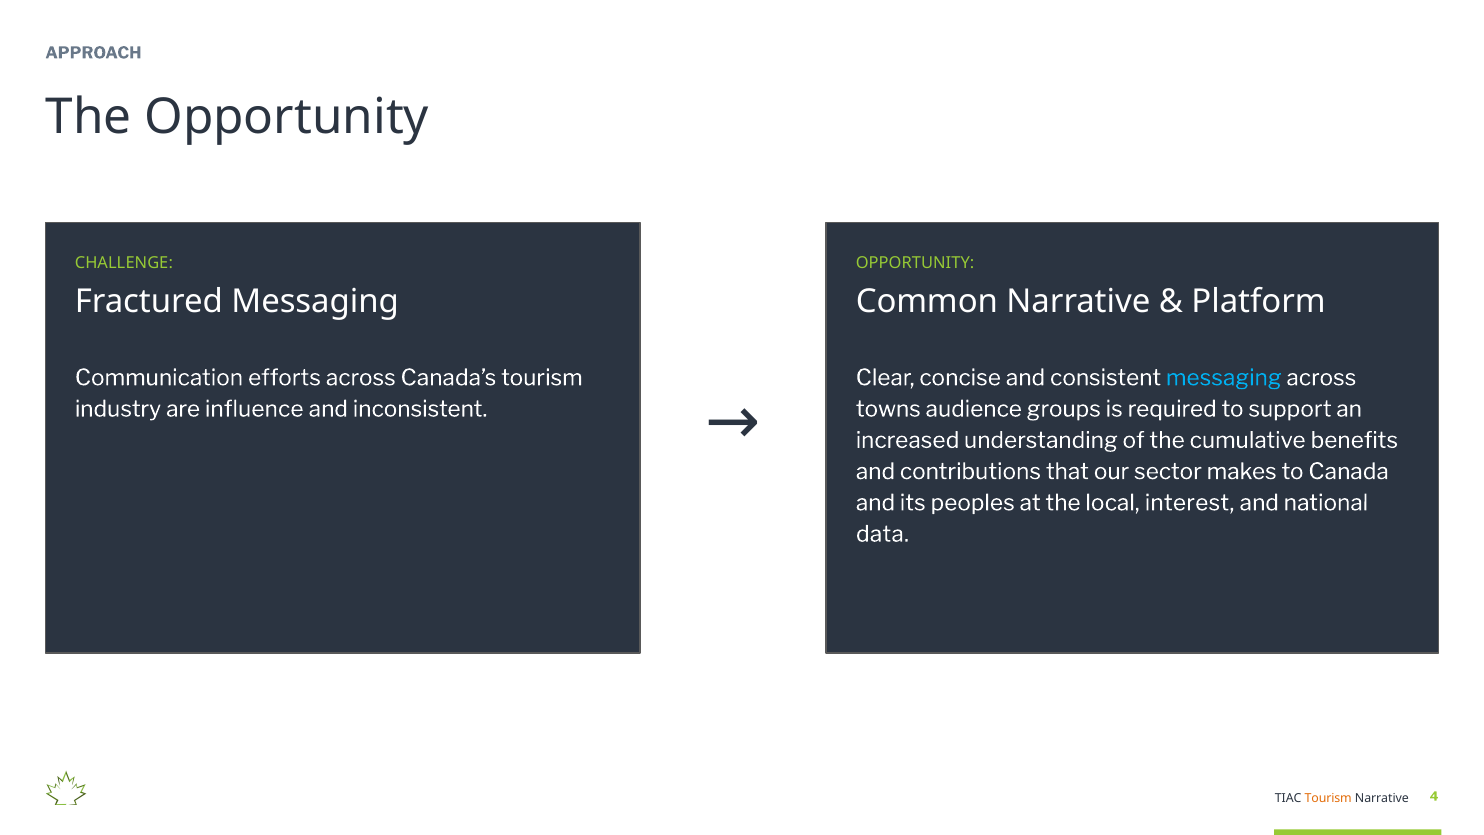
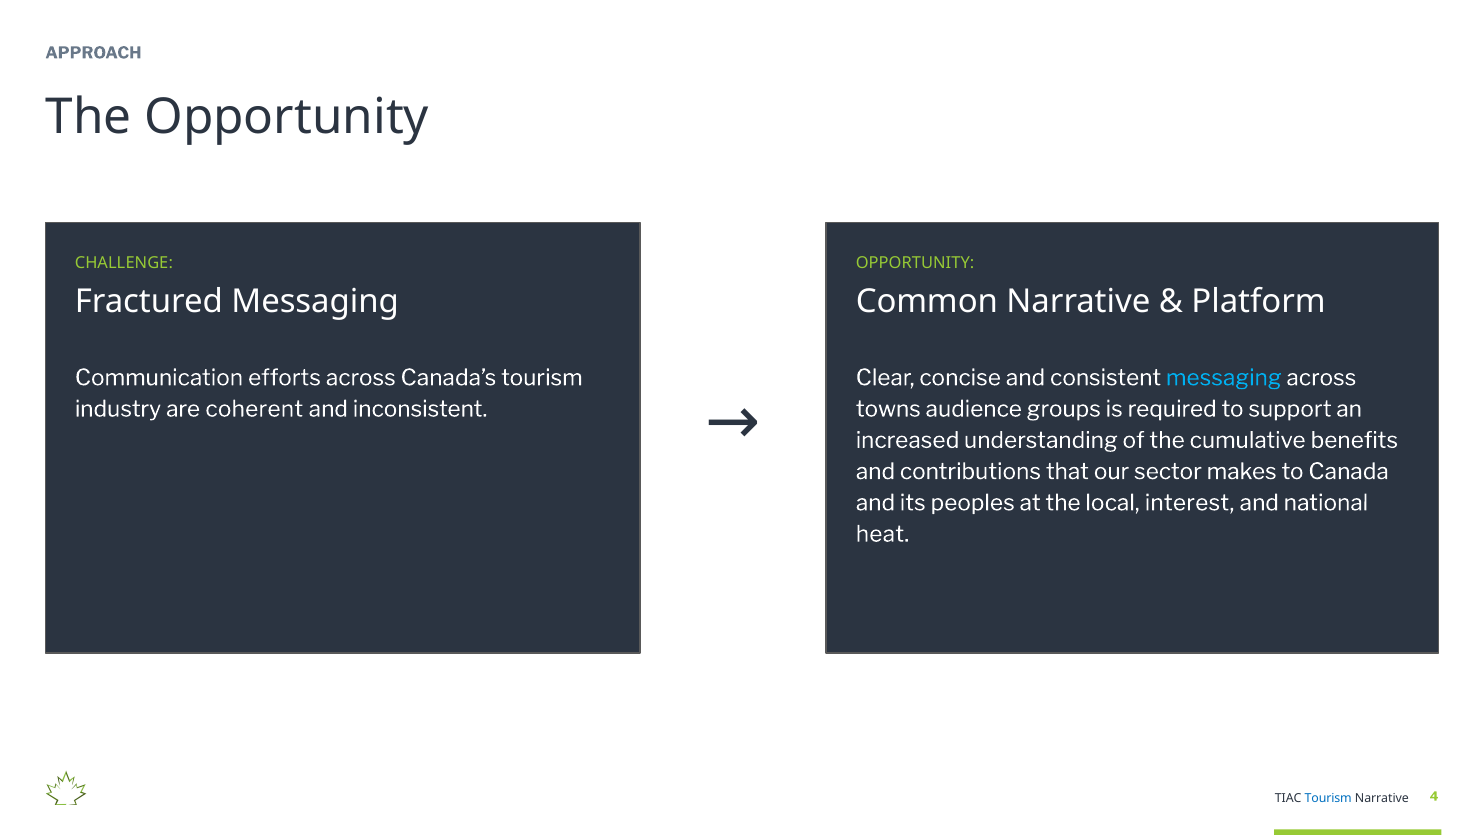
influence: influence -> coherent
data: data -> heat
Tourism at (1328, 799) colour: orange -> blue
